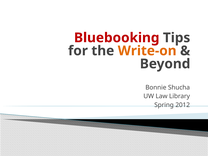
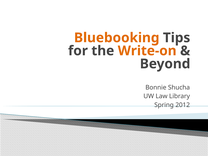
Bluebooking colour: red -> orange
